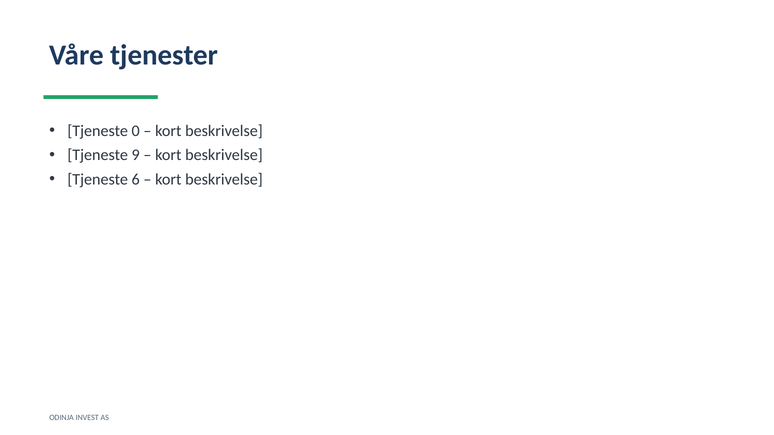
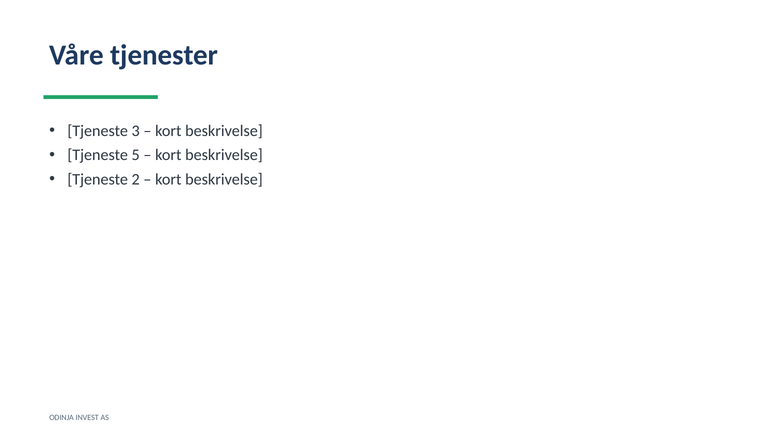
0: 0 -> 3
9: 9 -> 5
6: 6 -> 2
